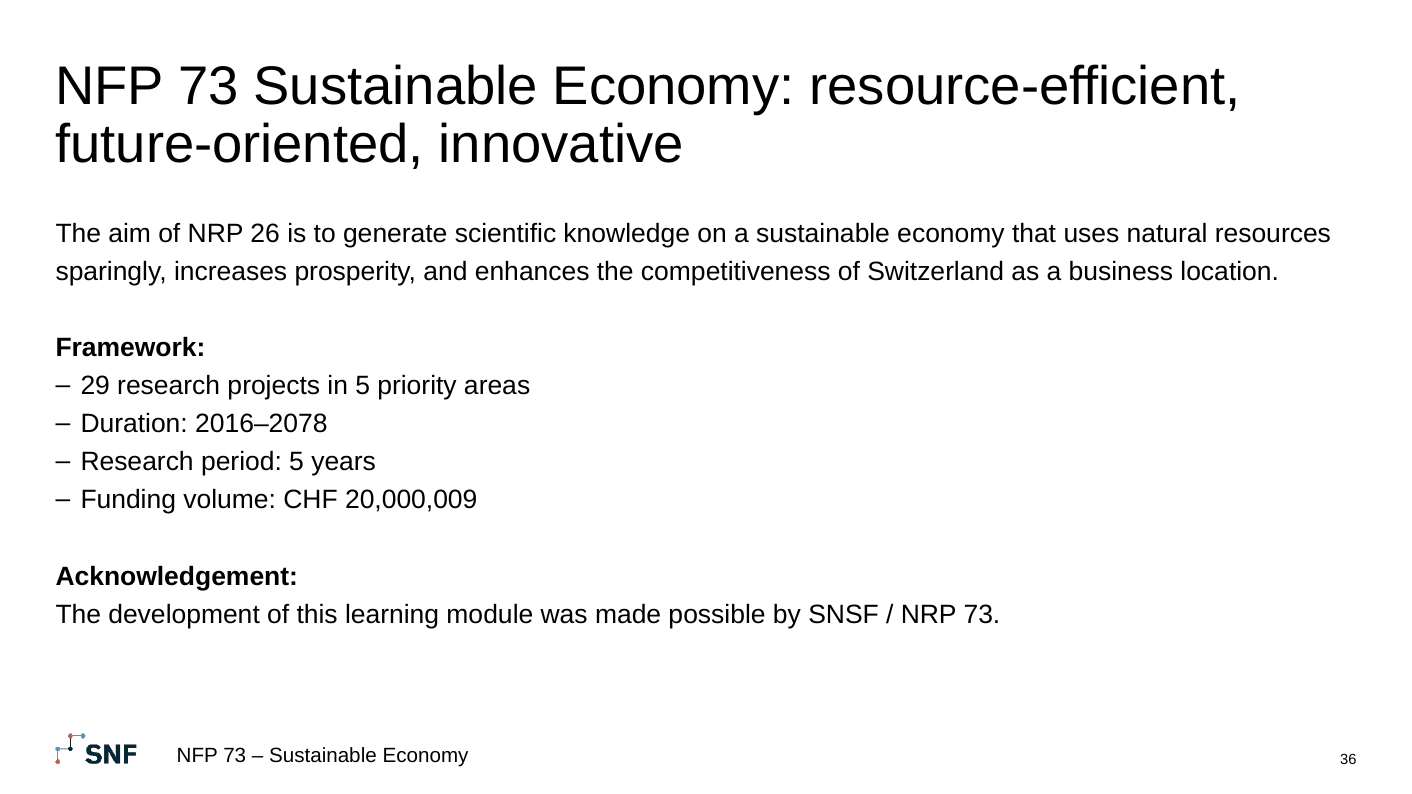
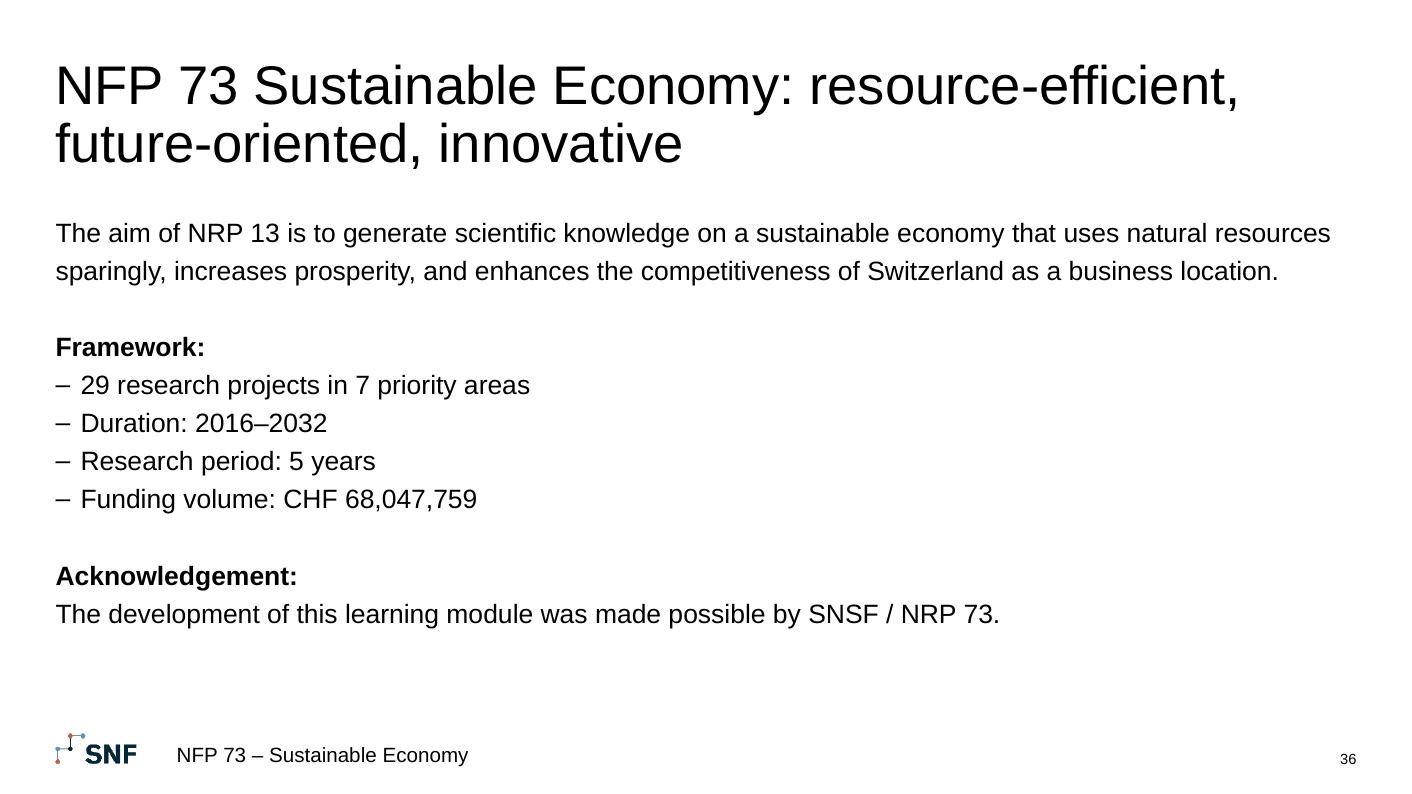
26: 26 -> 13
in 5: 5 -> 7
2016–2078: 2016–2078 -> 2016–2032
20,000,009: 20,000,009 -> 68,047,759
